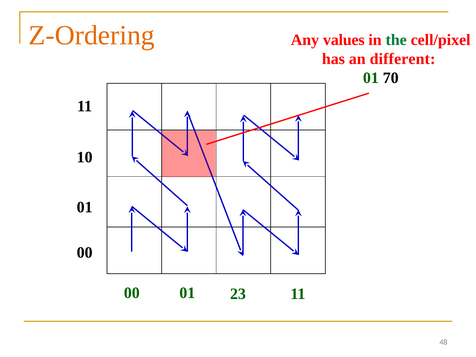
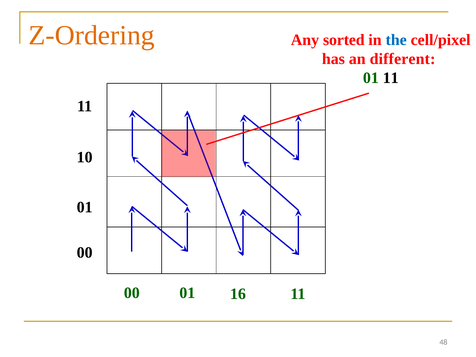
values: values -> sorted
the colour: green -> blue
01 70: 70 -> 11
23: 23 -> 16
